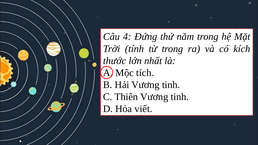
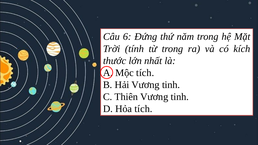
4: 4 -> 6
Hỏa viết: viết -> tích
